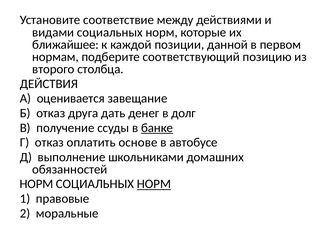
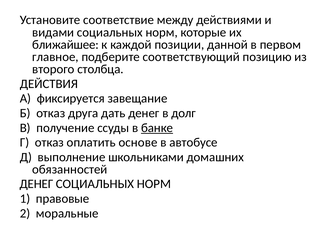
нормам: нормам -> главное
оценивается: оценивается -> фиксируется
НОРМ at (36, 184): НОРМ -> ДЕНЕГ
НОРМ at (154, 184) underline: present -> none
